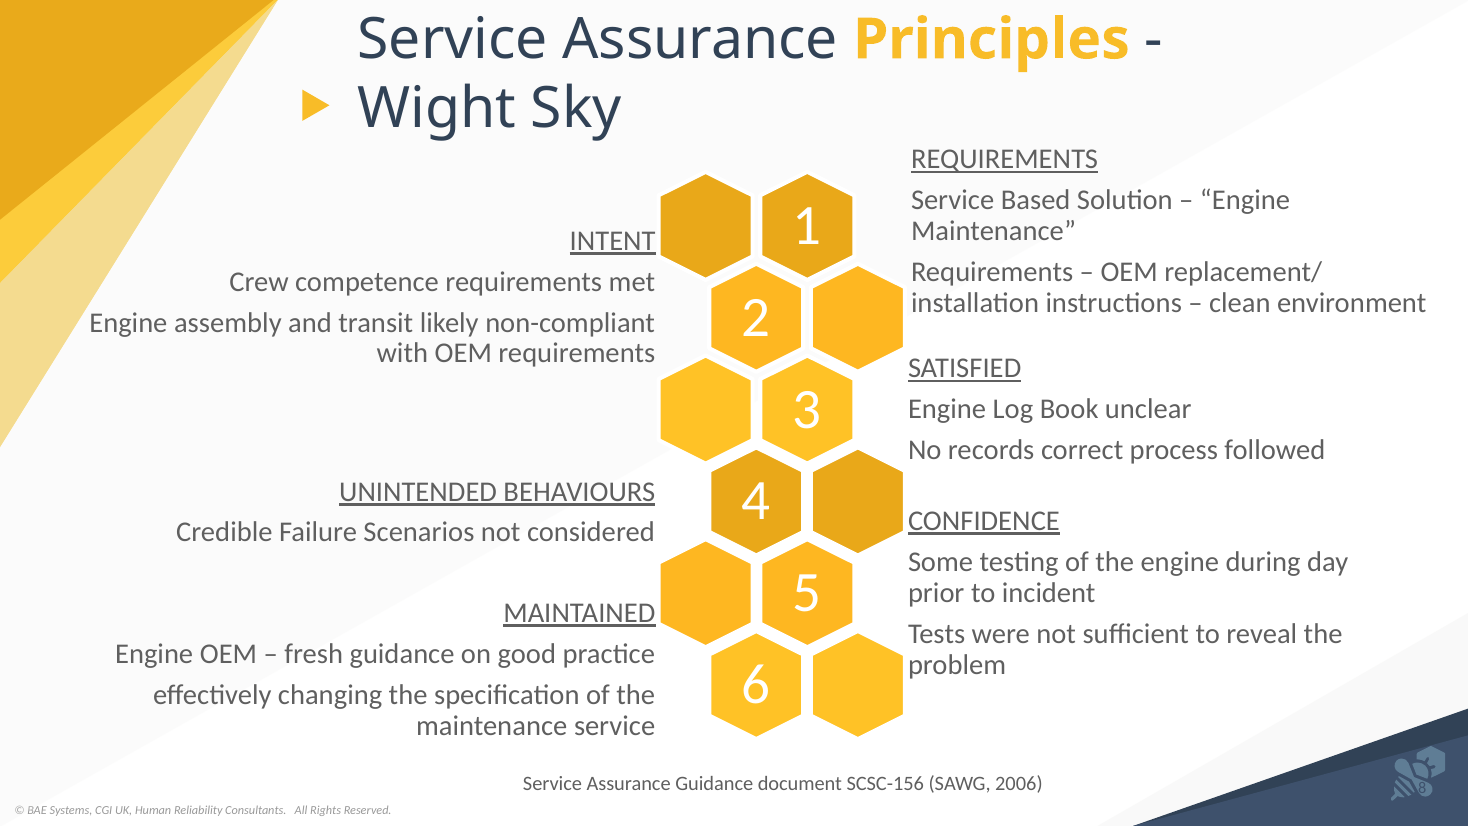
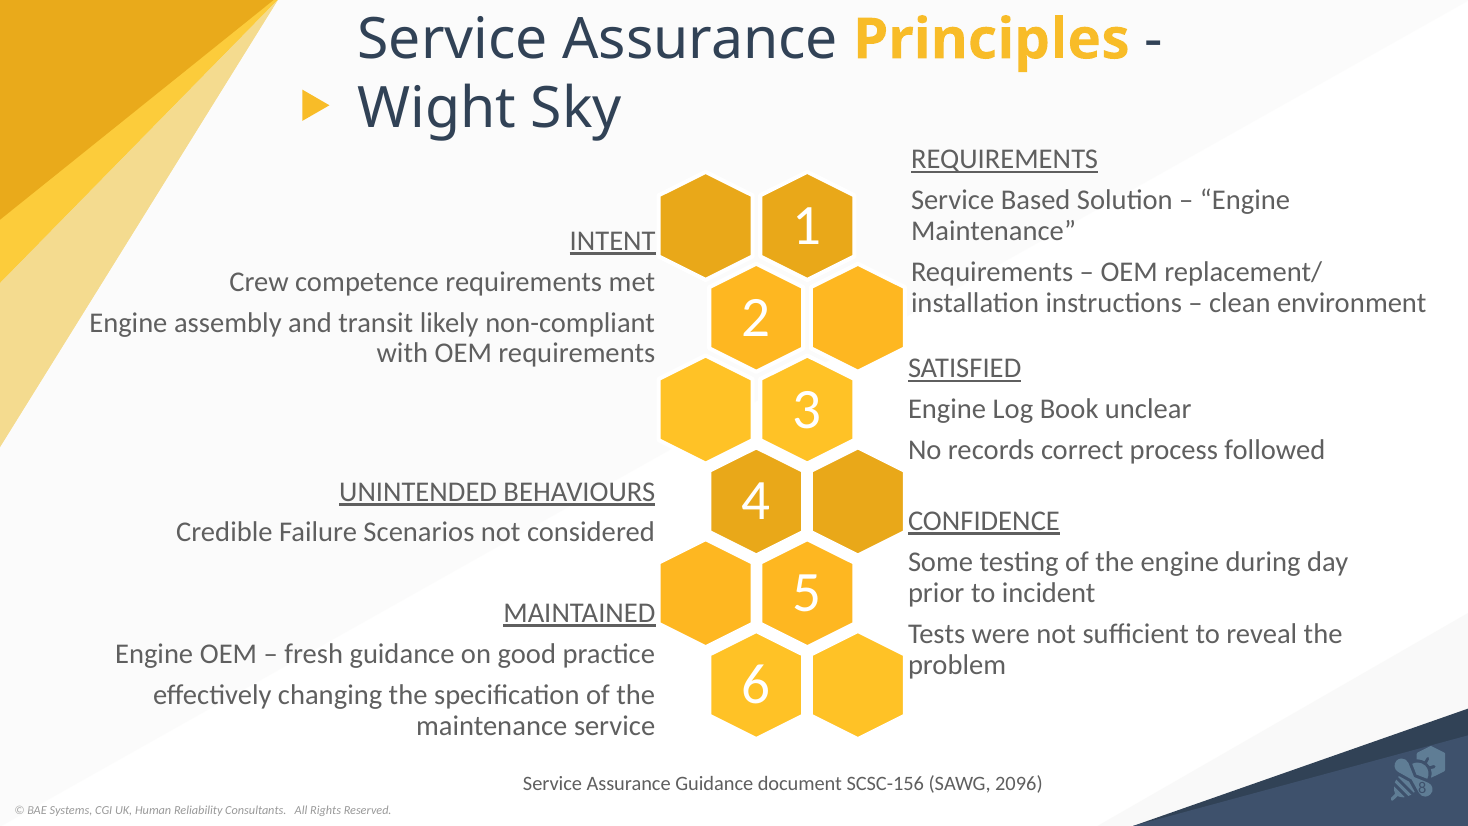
2006: 2006 -> 2096
